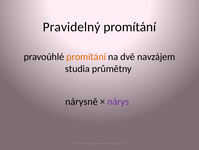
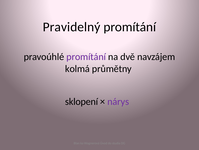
promítání at (86, 56) colour: orange -> purple
studia at (77, 68): studia -> kolmá
nárysně: nárysně -> sklopení
